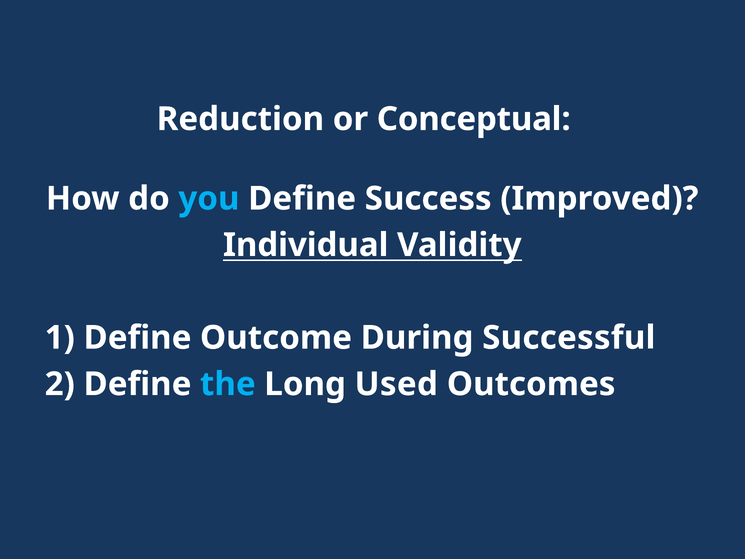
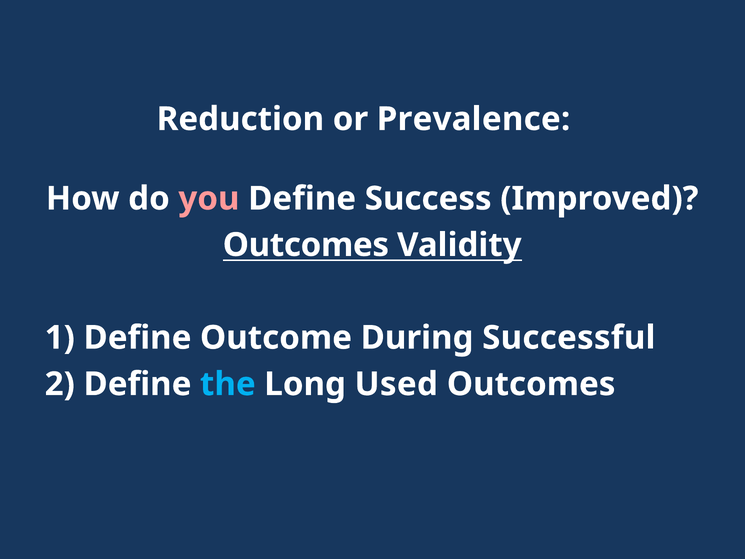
Conceptual: Conceptual -> Prevalence
you colour: light blue -> pink
Individual at (306, 245): Individual -> Outcomes
